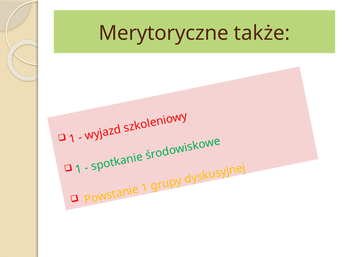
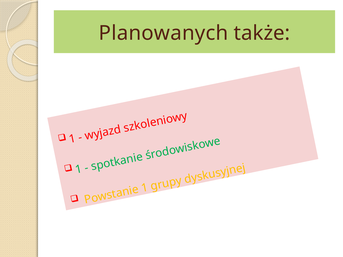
Merytoryczne: Merytoryczne -> Planowanych
